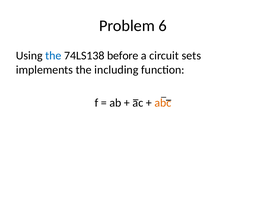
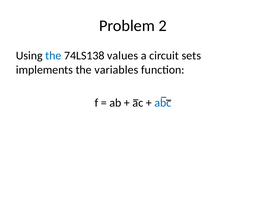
6: 6 -> 2
before: before -> values
including: including -> variables
abc colour: orange -> blue
